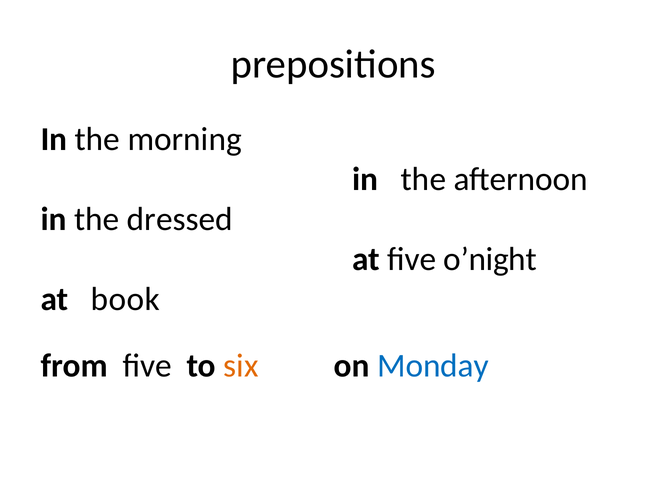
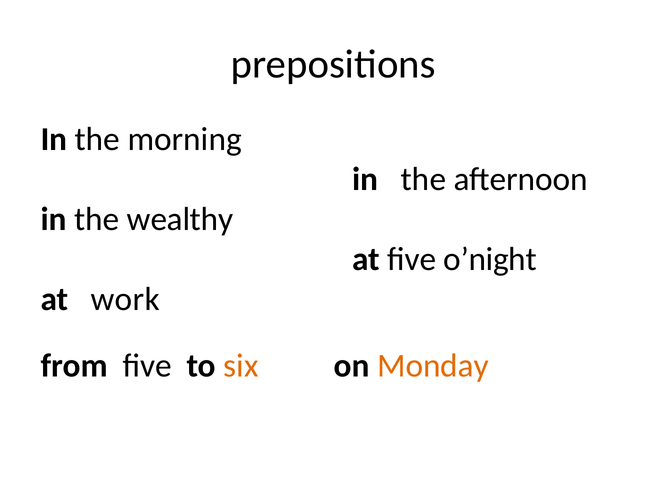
dressed: dressed -> wealthy
book: book -> work
Monday colour: blue -> orange
